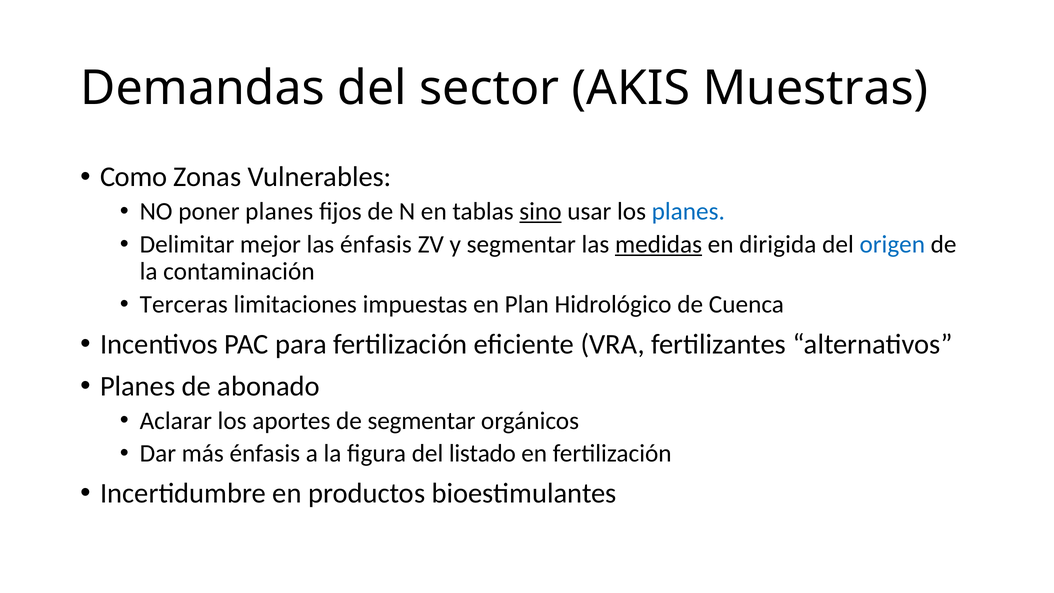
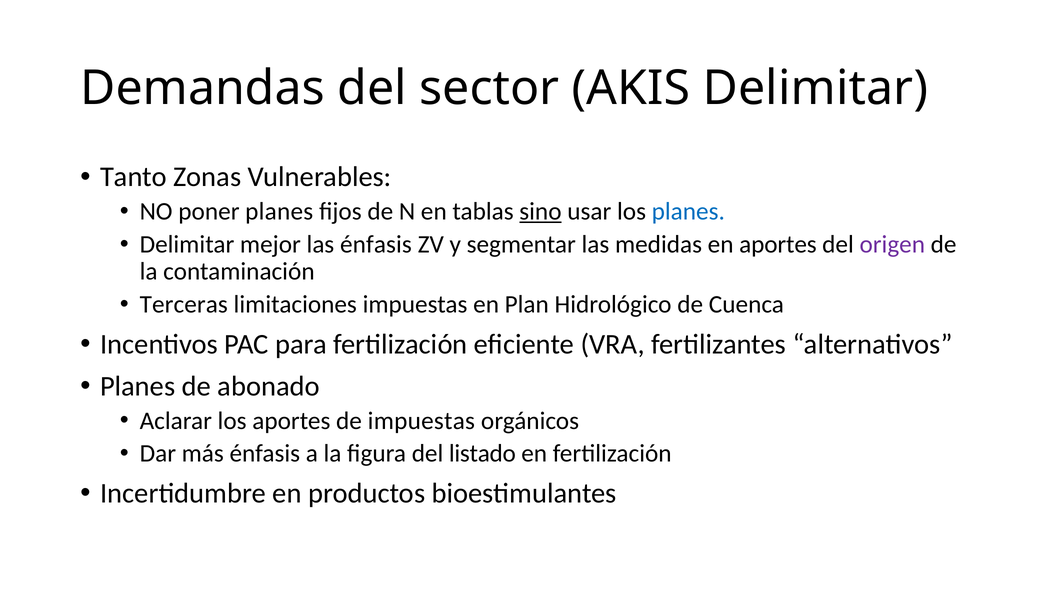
AKIS Muestras: Muestras -> Delimitar
Como: Como -> Tanto
medidas underline: present -> none
en dirigida: dirigida -> aportes
origen colour: blue -> purple
de segmentar: segmentar -> impuestas
